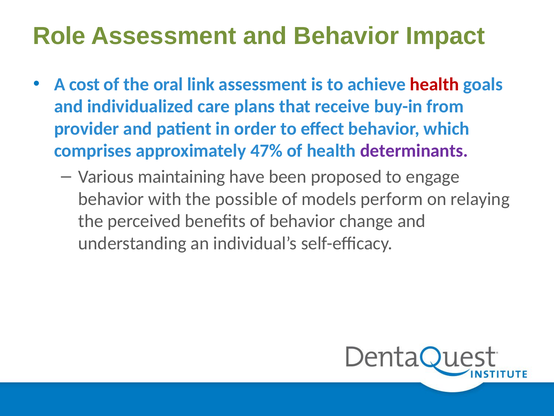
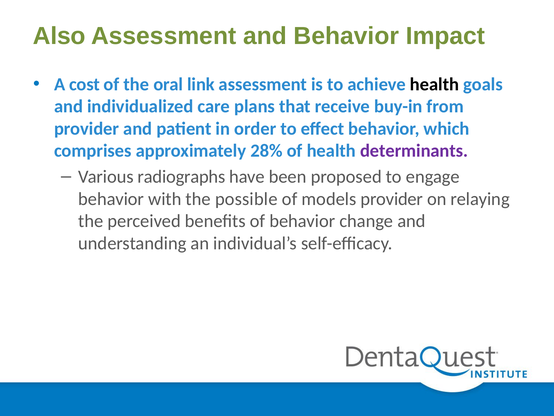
Role: Role -> Also
health at (435, 84) colour: red -> black
47%: 47% -> 28%
maintaining: maintaining -> radiographs
models perform: perform -> provider
